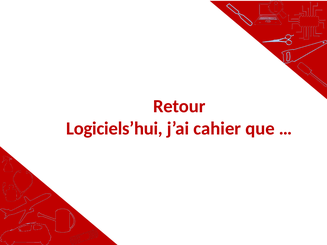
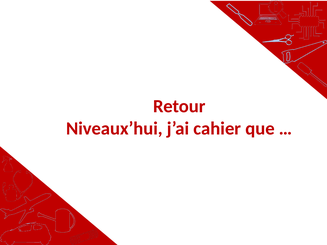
Logiciels’hui: Logiciels’hui -> Niveaux’hui
